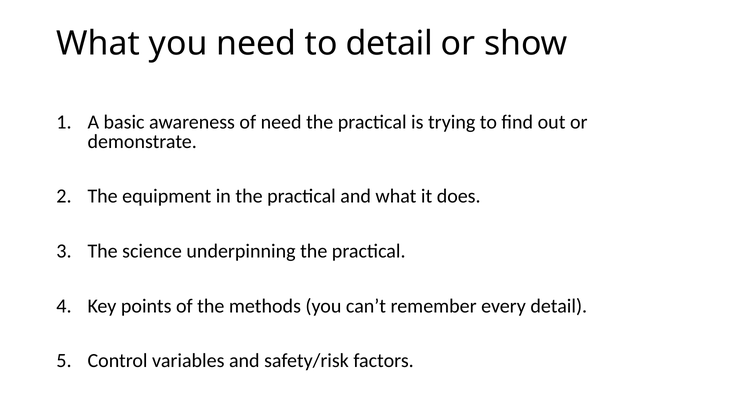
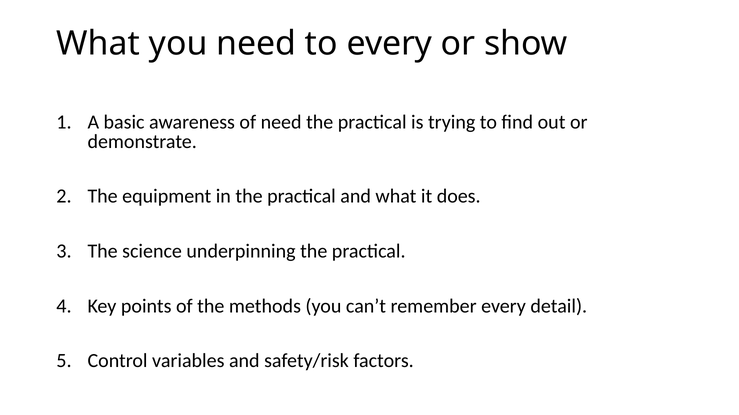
to detail: detail -> every
